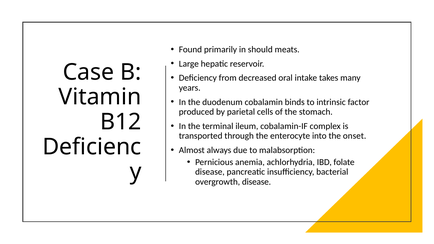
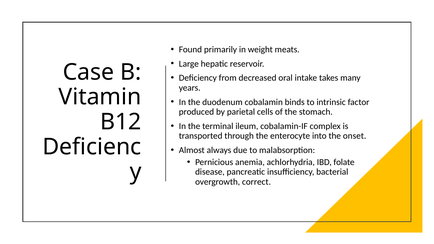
should: should -> weight
overgrowth disease: disease -> correct
